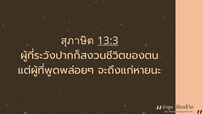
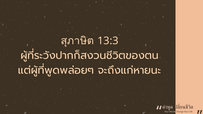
13:3 underline: present -> none
